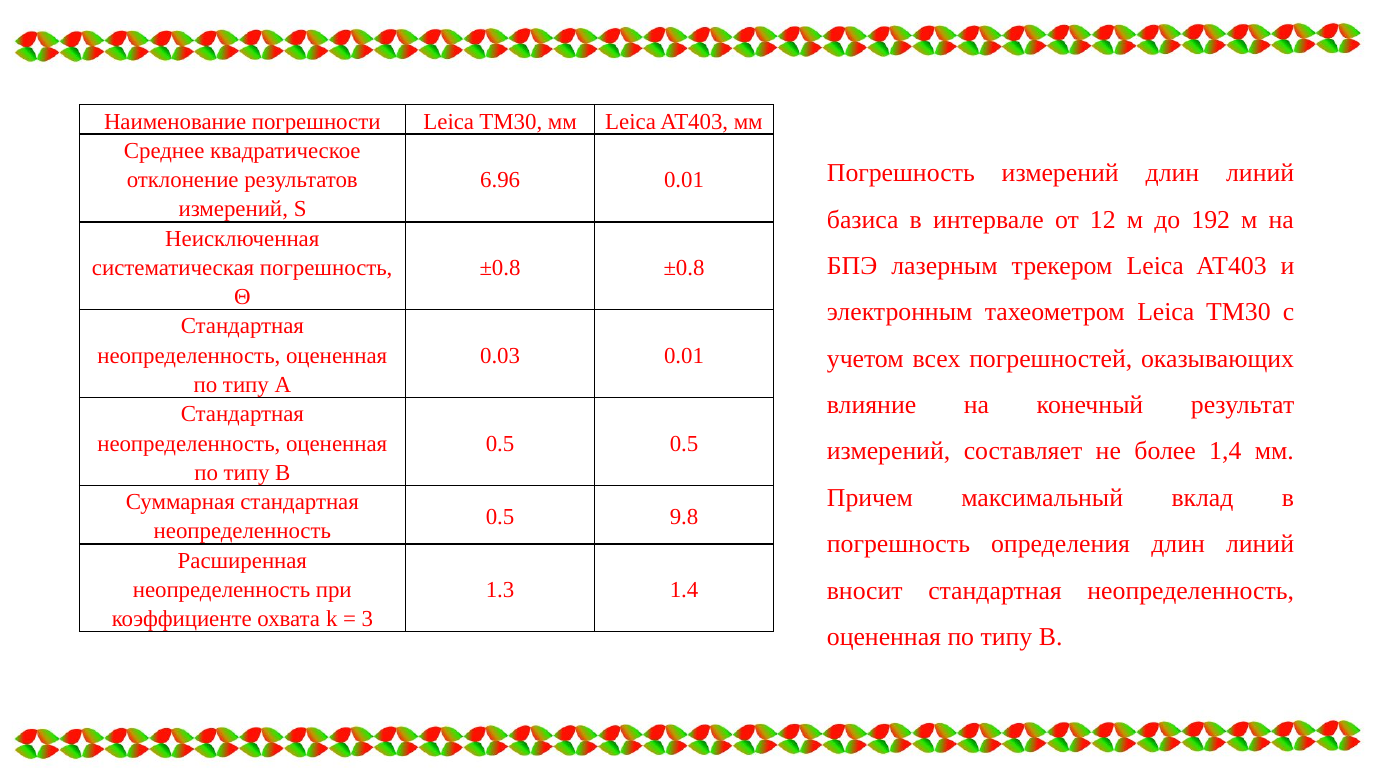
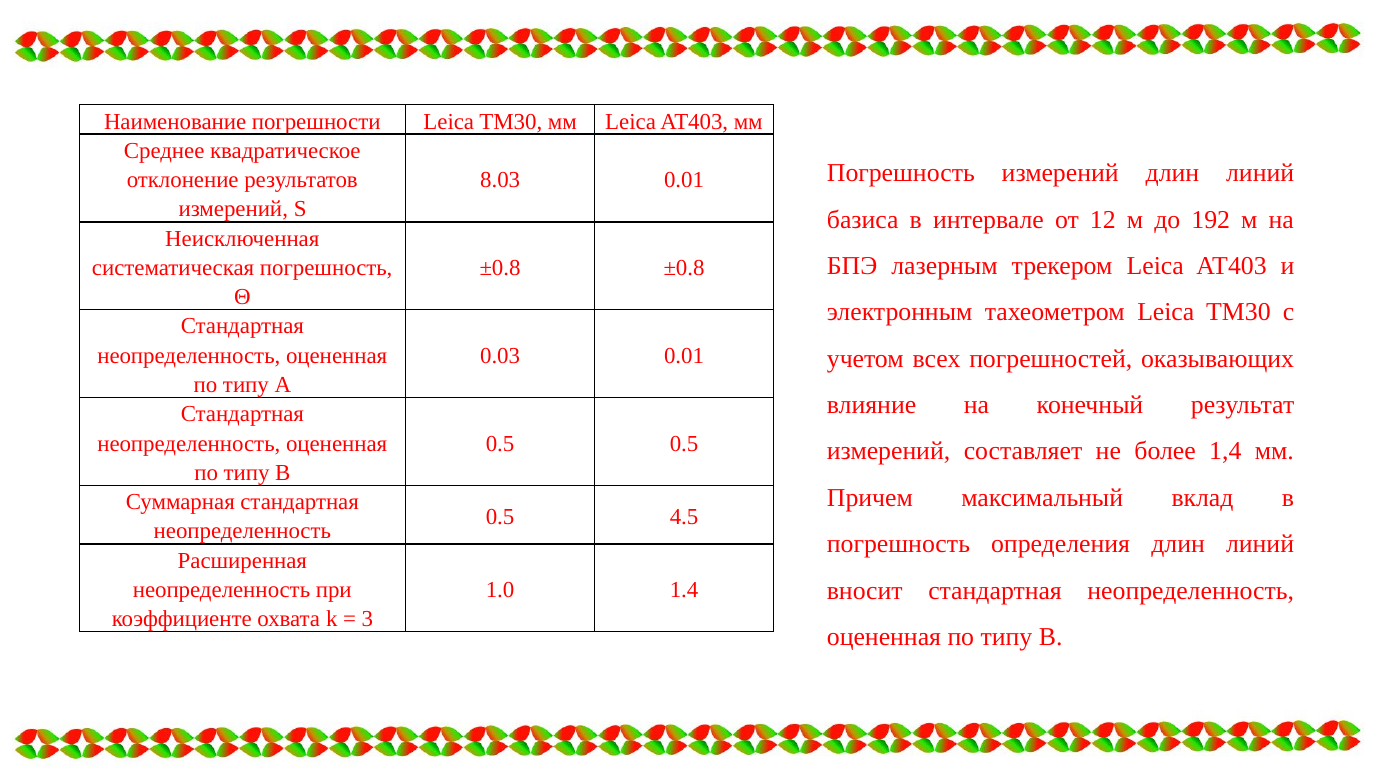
6.96: 6.96 -> 8.03
9.8: 9.8 -> 4.5
1.3: 1.3 -> 1.0
